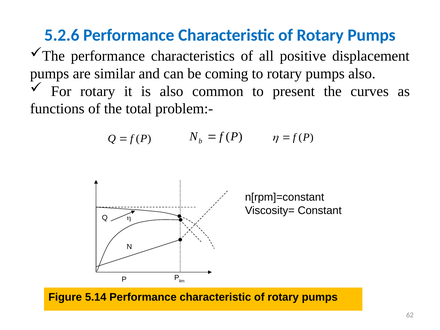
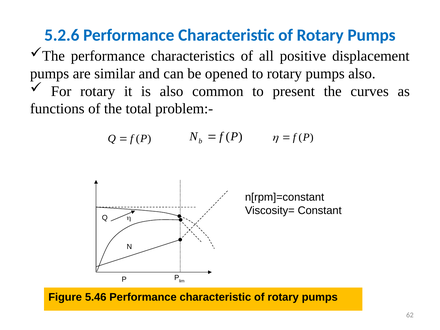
coming: coming -> opened
5.14: 5.14 -> 5.46
